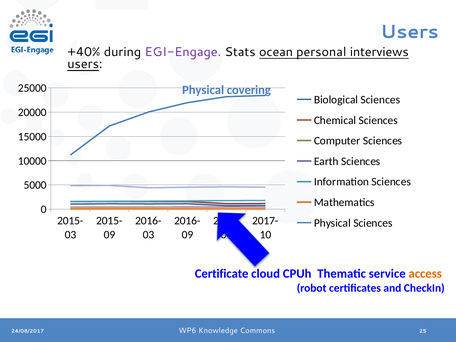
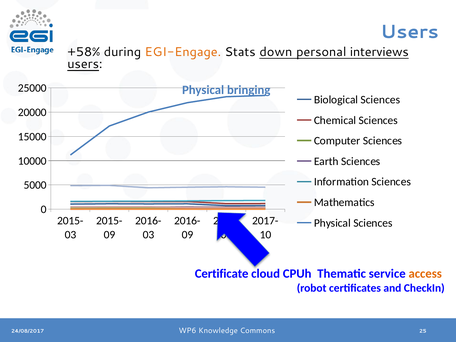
+40%: +40% -> +58%
EGI-Engage colour: purple -> orange
ocean: ocean -> down
covering: covering -> bringing
